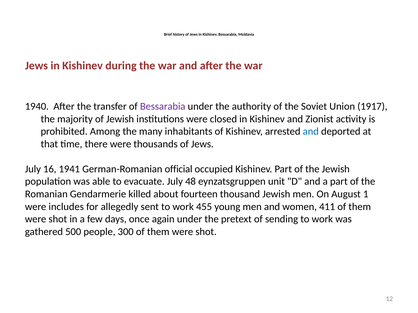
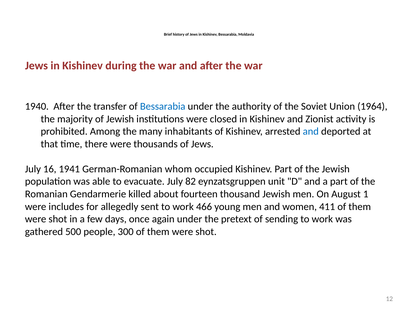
Bessarabia at (163, 107) colour: purple -> blue
1917: 1917 -> 1964
official: official -> whom
48: 48 -> 82
455: 455 -> 466
